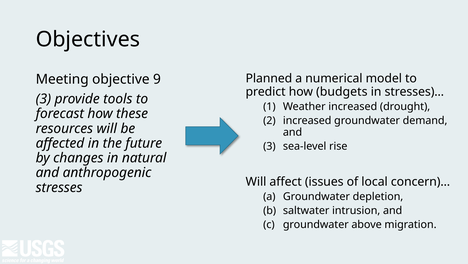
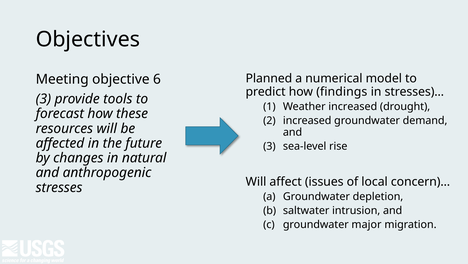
9: 9 -> 6
budgets: budgets -> findings
above: above -> major
